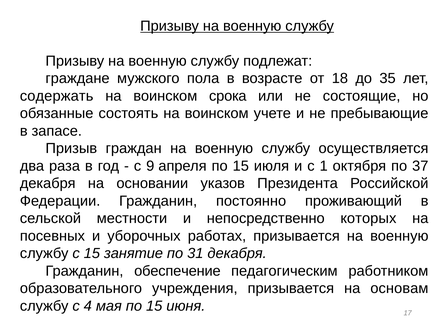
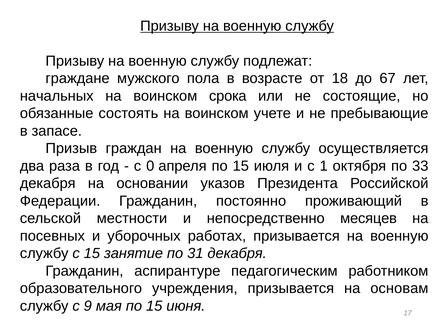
35: 35 -> 67
содержать: содержать -> начальных
9: 9 -> 0
37: 37 -> 33
которых: которых -> месяцев
обеспечение: обеспечение -> аспирантуре
4: 4 -> 9
